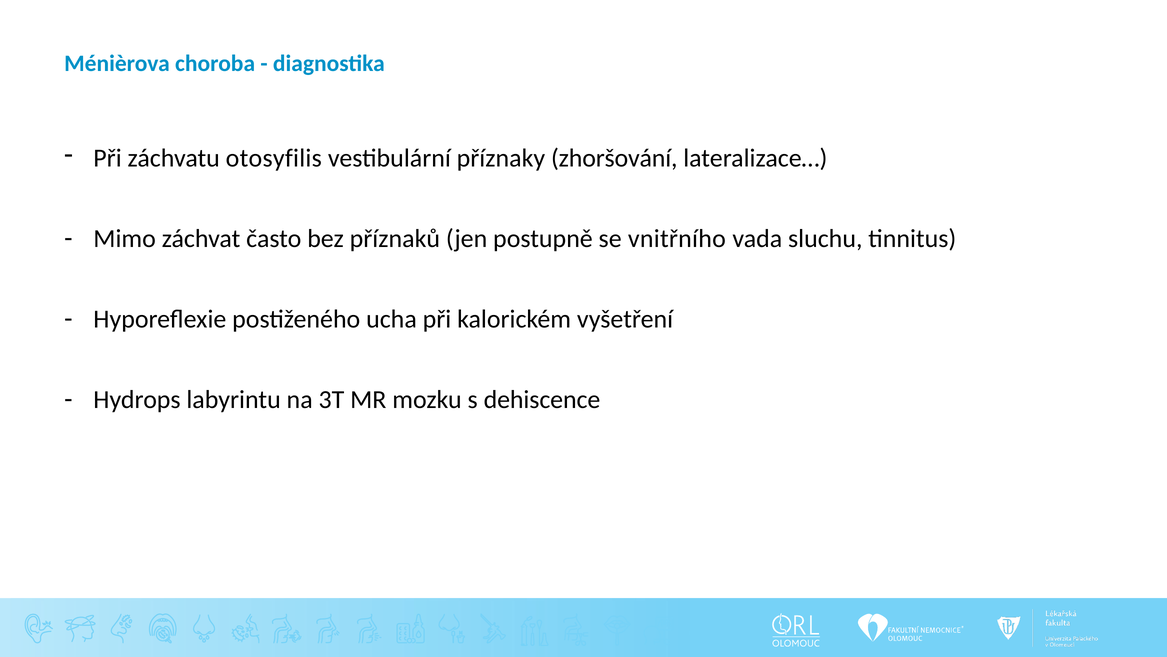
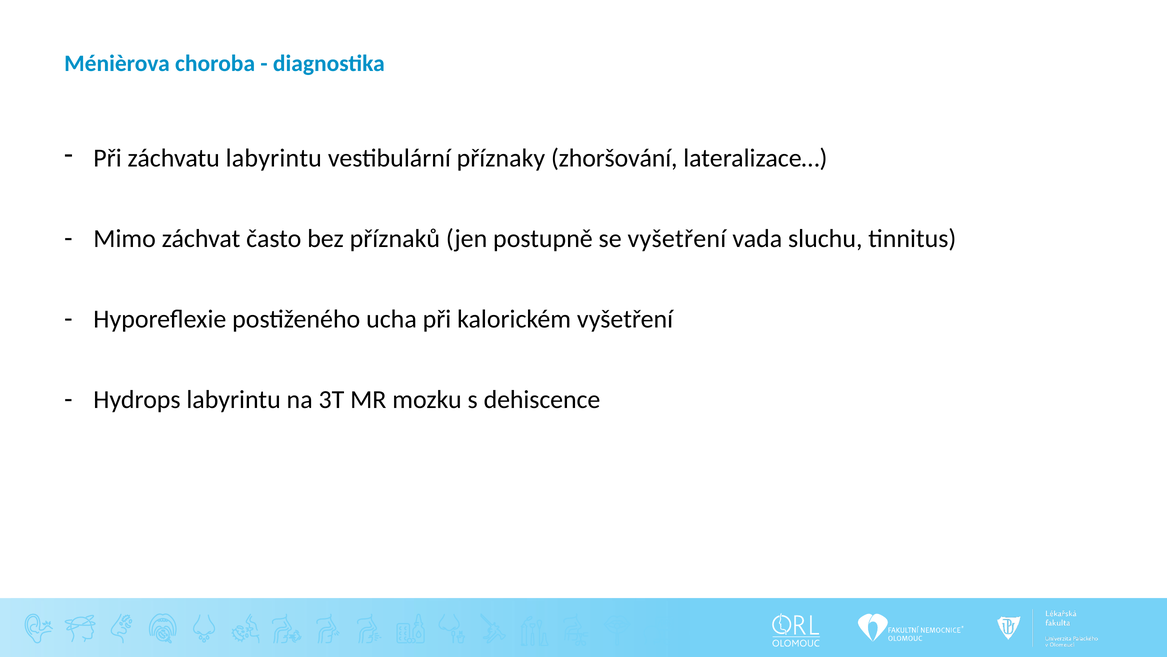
záchvatu otosyfilis: otosyfilis -> labyrintu
se vnitřního: vnitřního -> vyšetření
